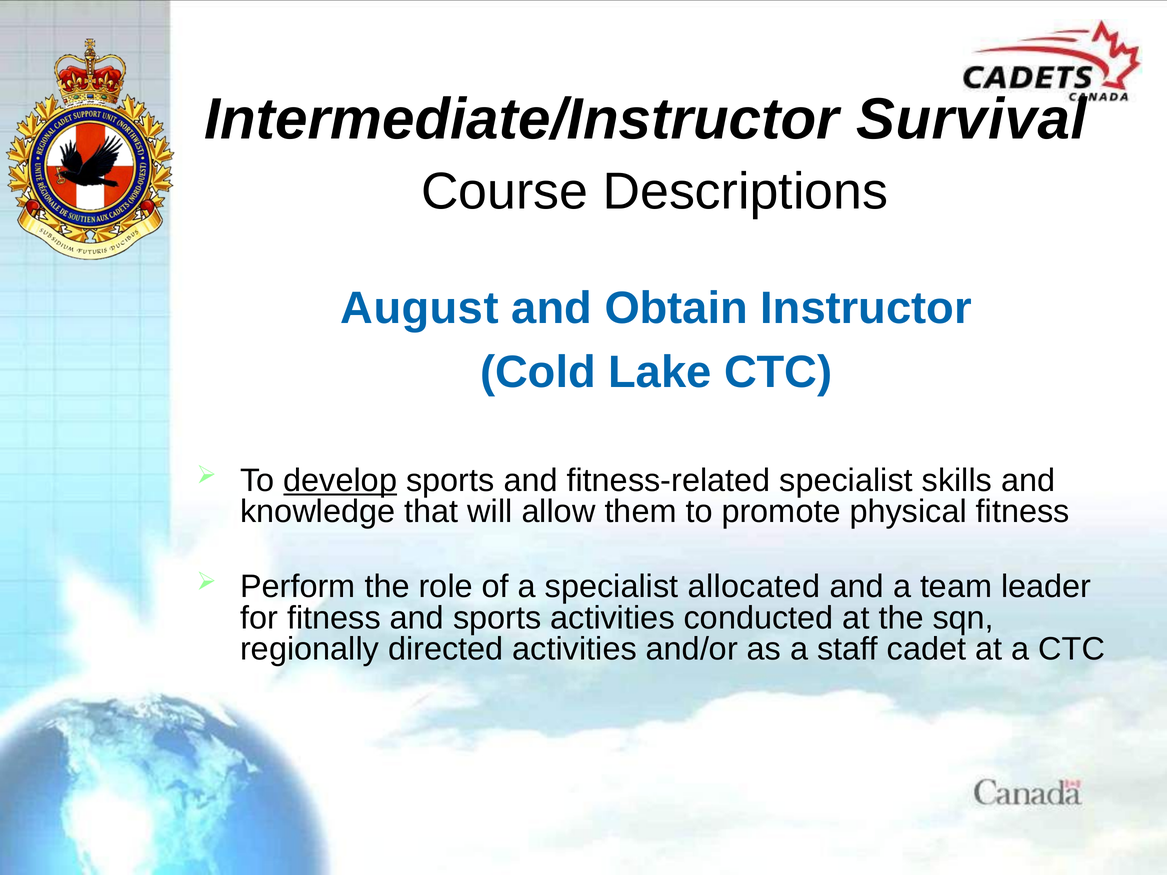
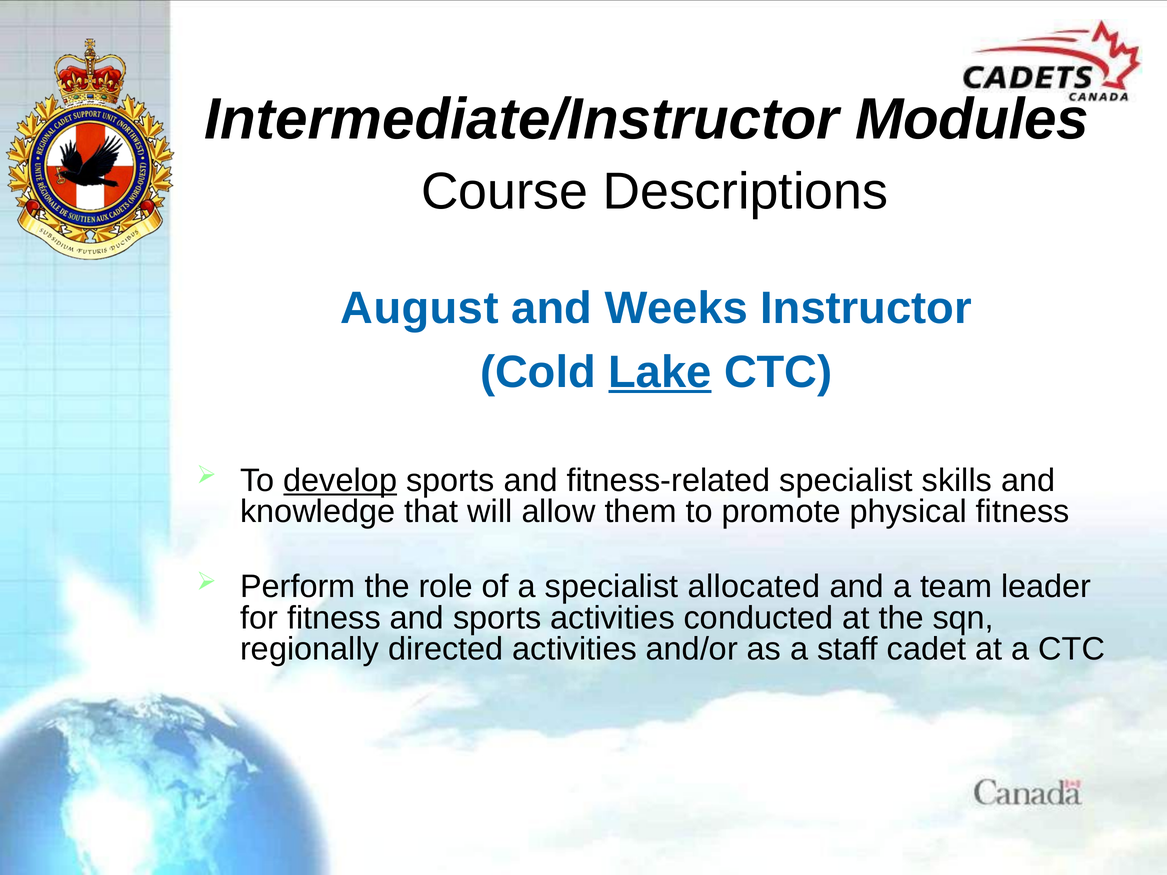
Survival: Survival -> Modules
Obtain: Obtain -> Weeks
Lake underline: none -> present
